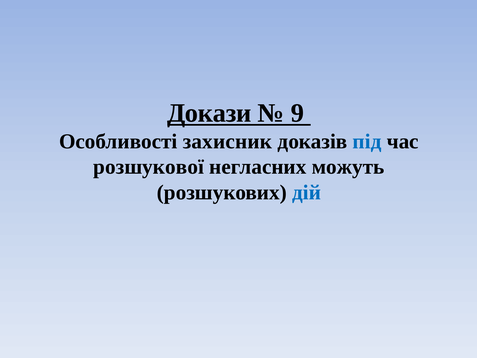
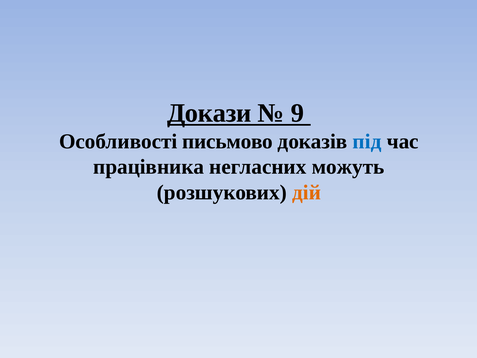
захисник: захисник -> письмово
розшукової: розшукової -> працівника
дій colour: blue -> orange
